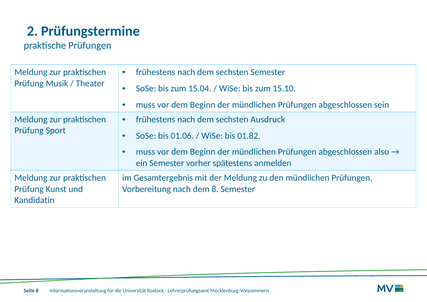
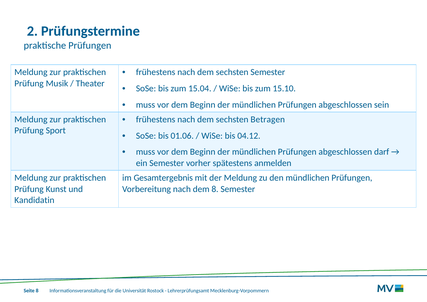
Ausdruck: Ausdruck -> Betragen
01.82: 01.82 -> 04.12
also: also -> darf
